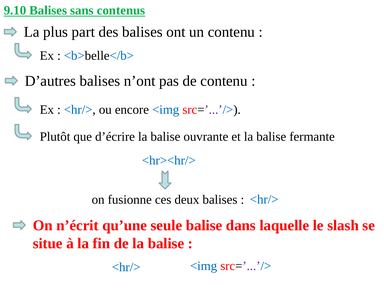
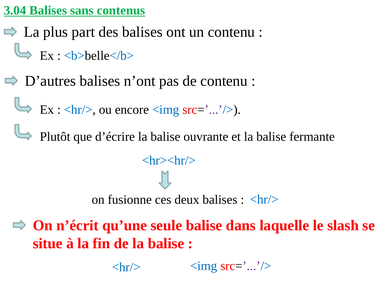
9.10: 9.10 -> 3.04
